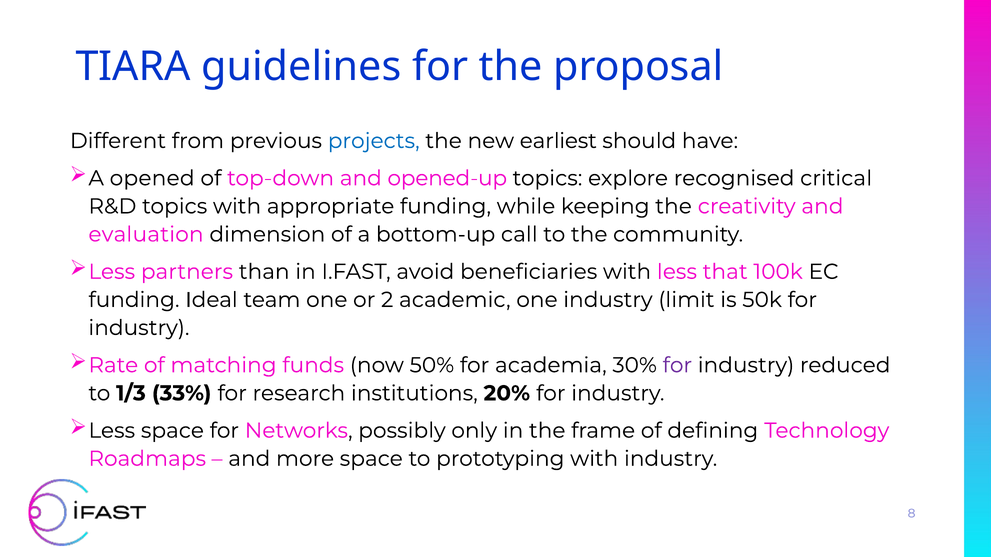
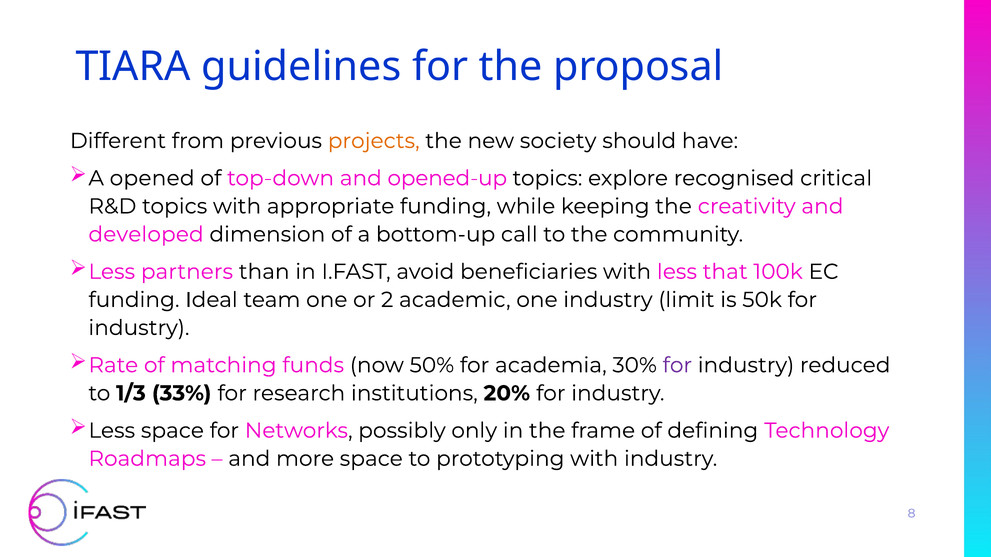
projects colour: blue -> orange
earliest: earliest -> society
evaluation: evaluation -> developed
